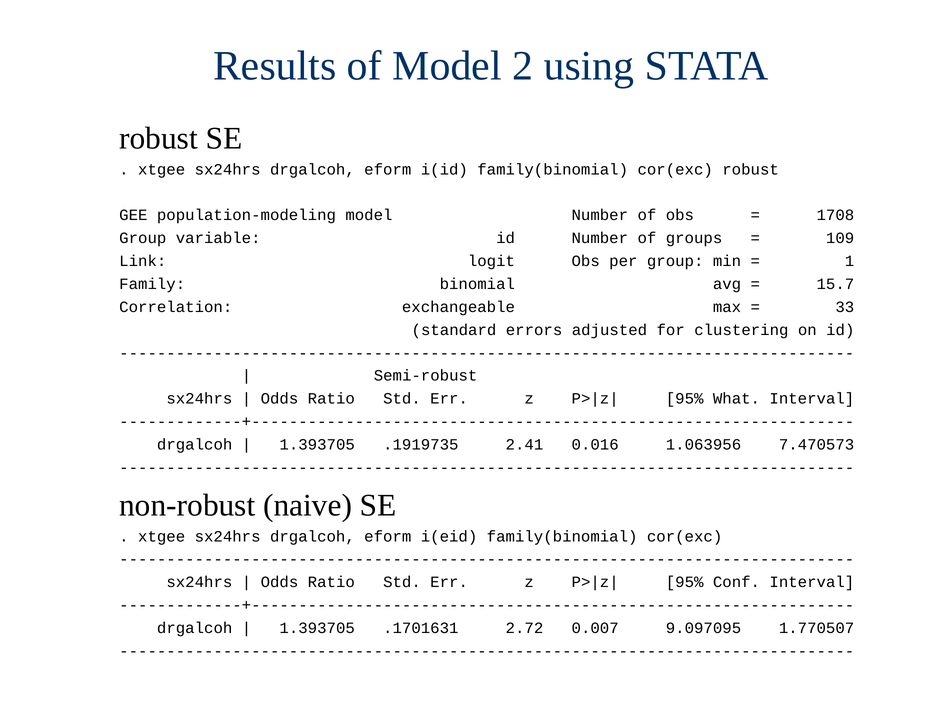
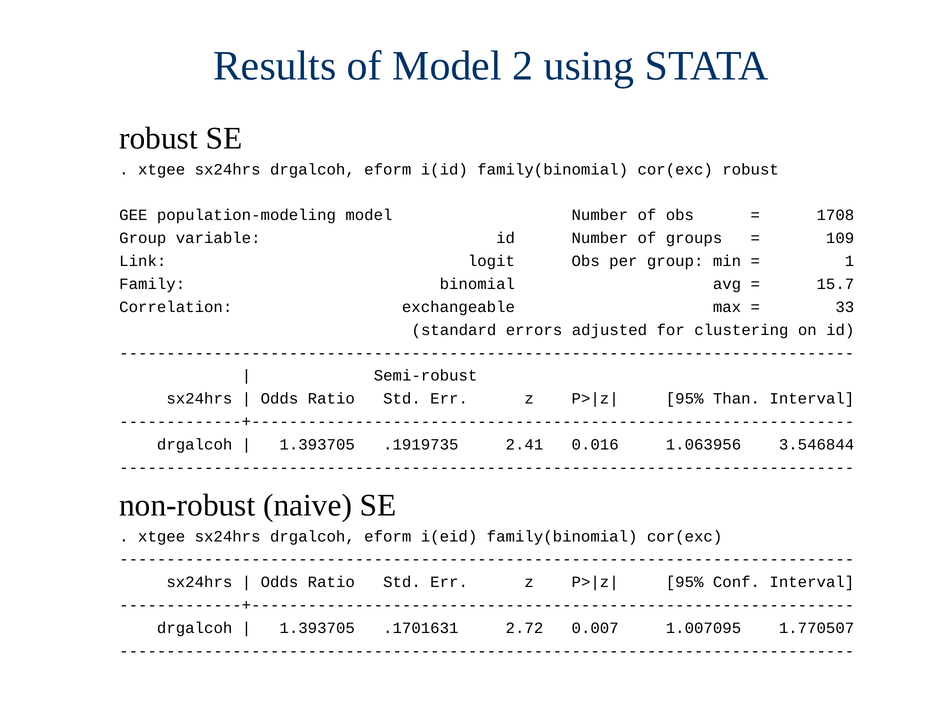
What: What -> Than
7.470573: 7.470573 -> 3.546844
9.097095: 9.097095 -> 1.007095
